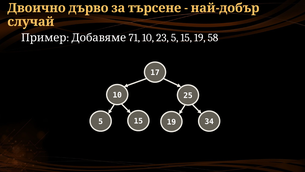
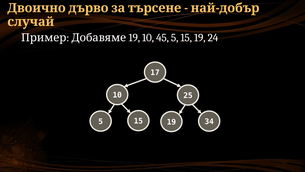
71 at (134, 38): 71 -> 19
23: 23 -> 45
58: 58 -> 24
